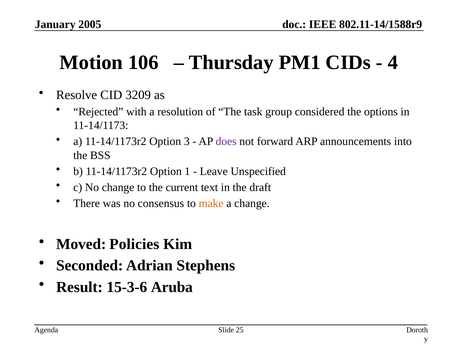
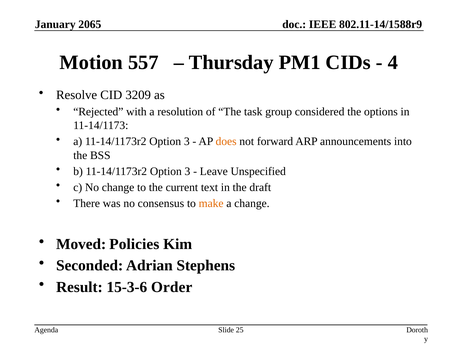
2005: 2005 -> 2065
106: 106 -> 557
does colour: purple -> orange
b 11-14/1173r2 Option 1: 1 -> 3
15-3-6 Aruba: Aruba -> Order
